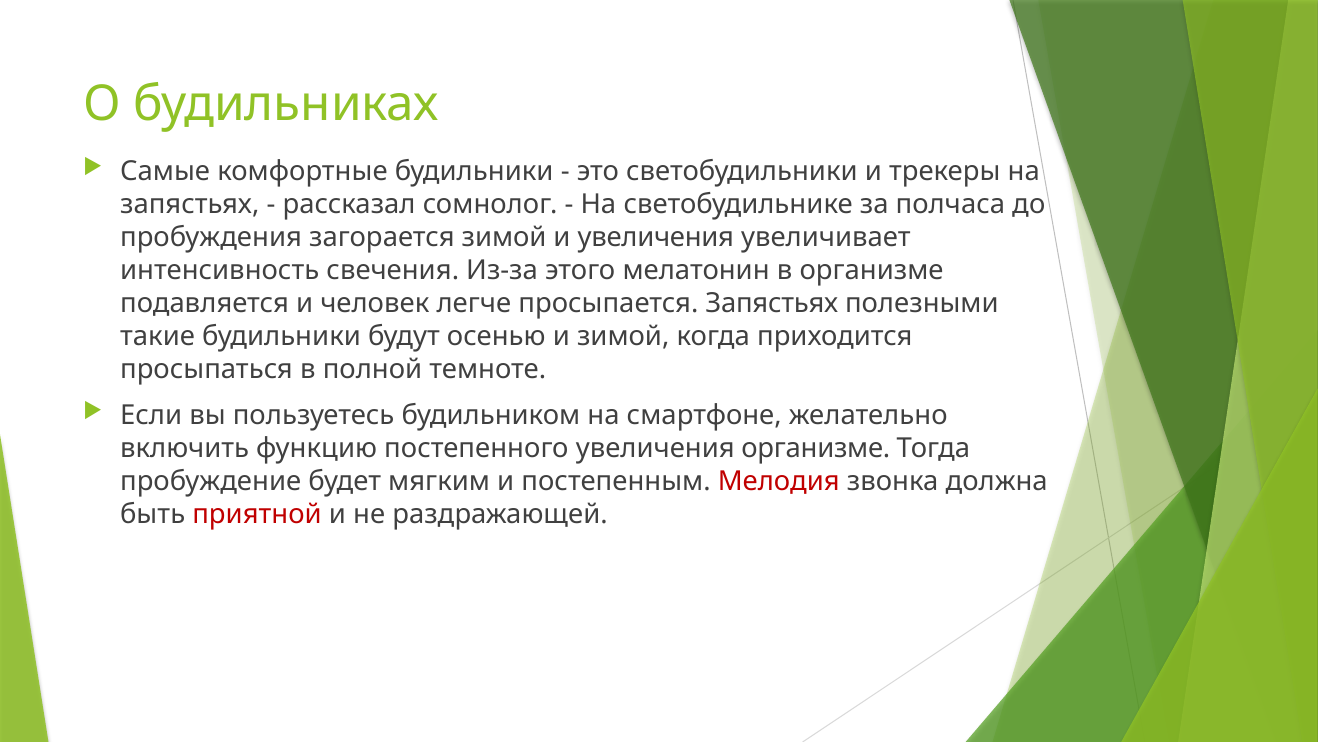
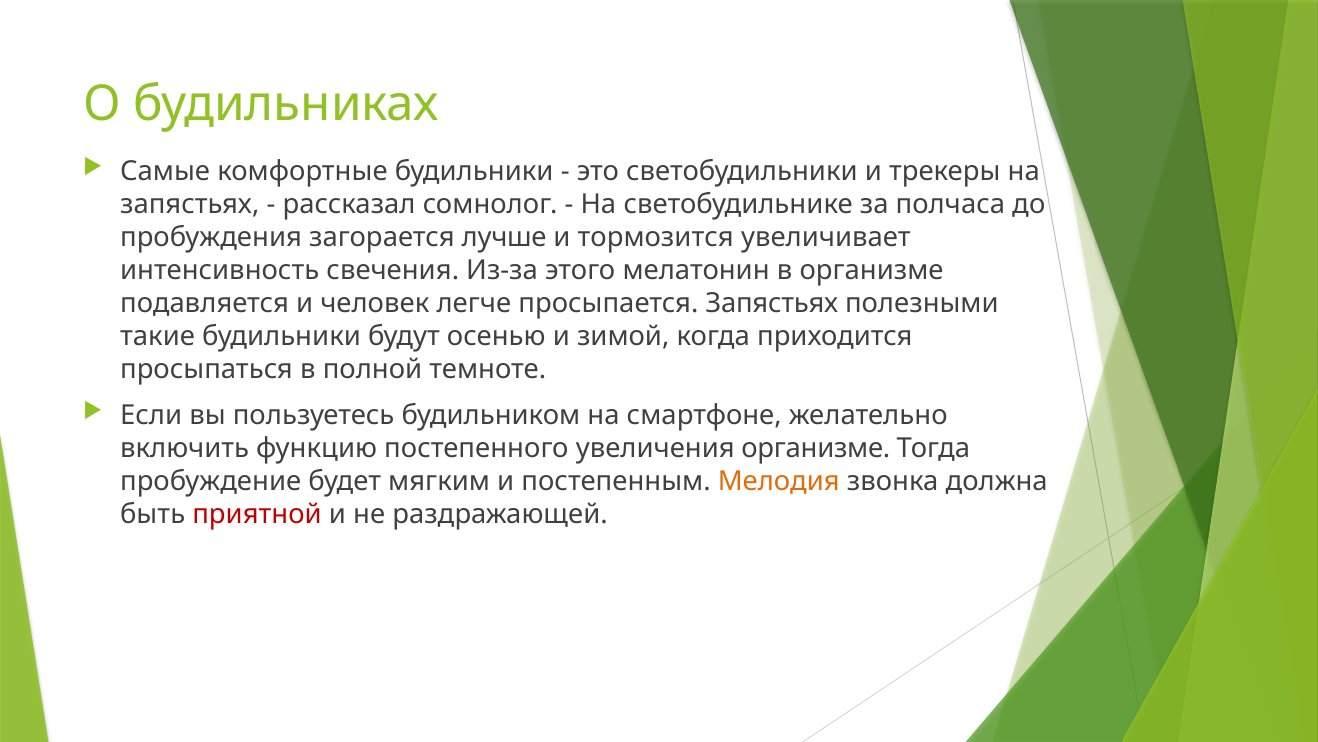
загорается зимой: зимой -> лучше
и увеличения: увеличения -> тормозится
Мелодия colour: red -> orange
